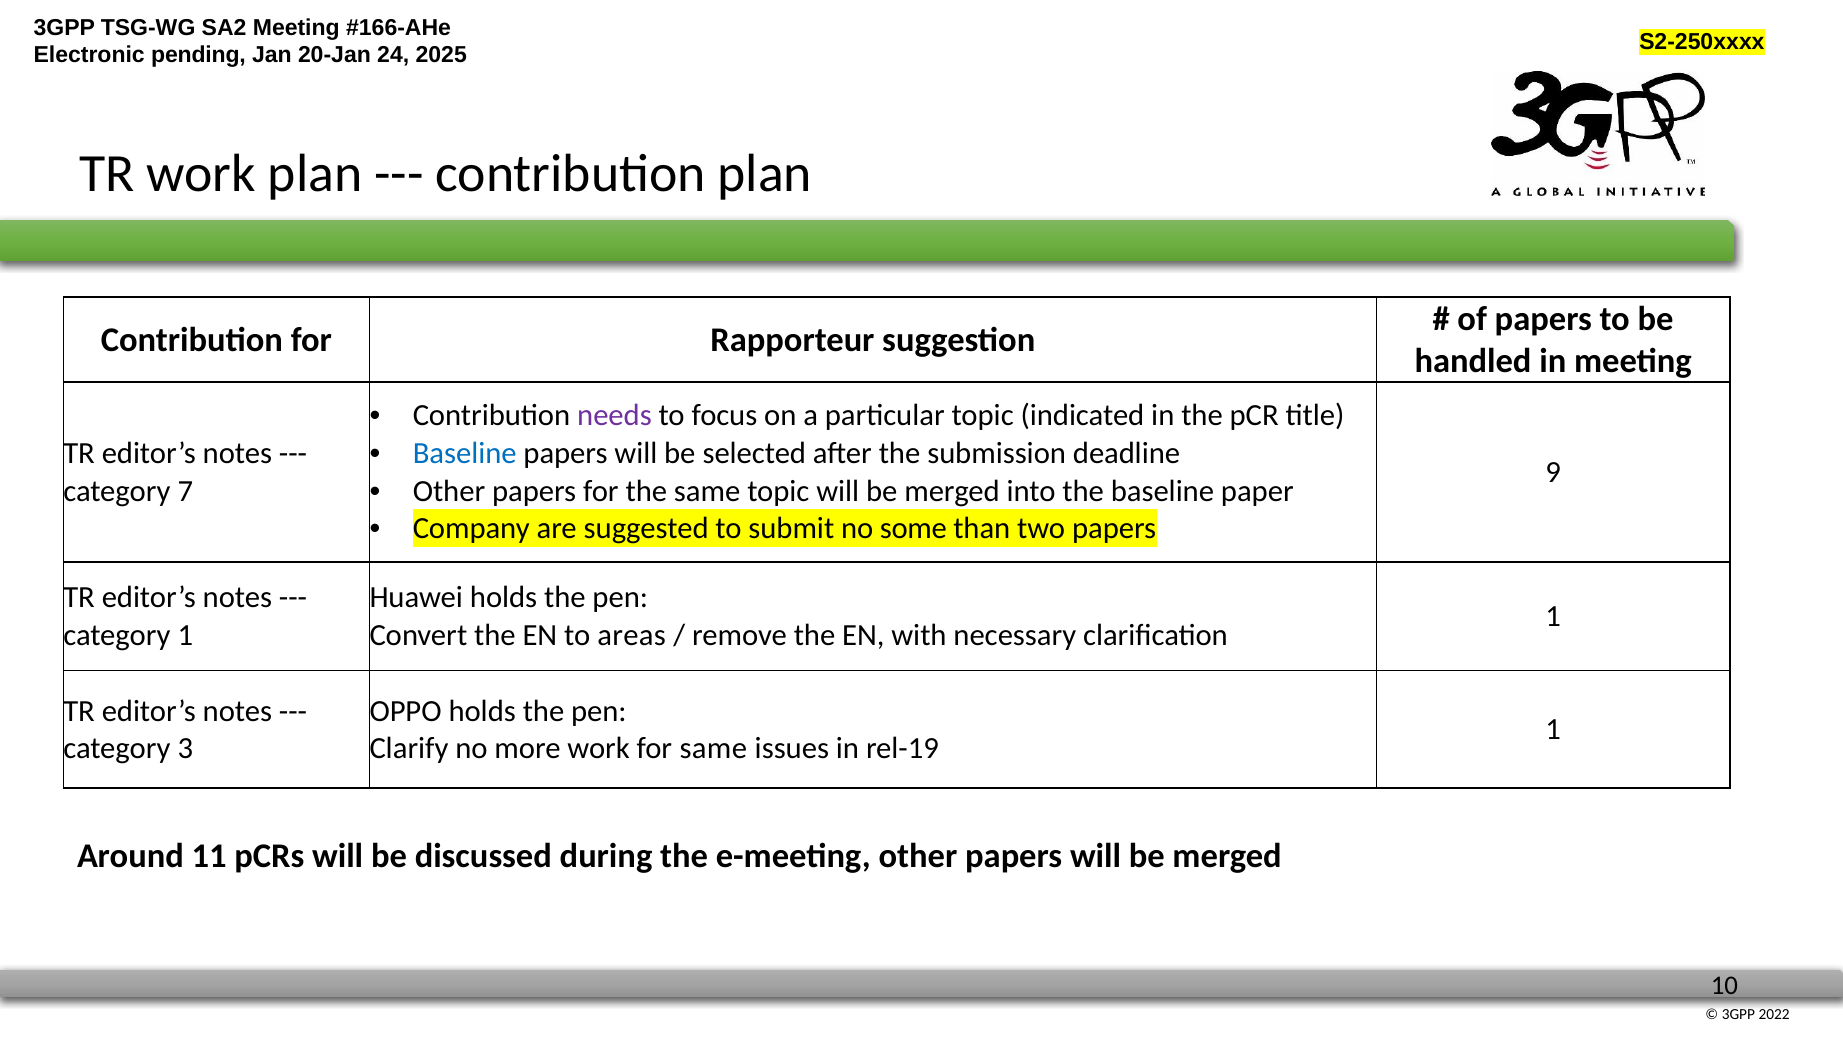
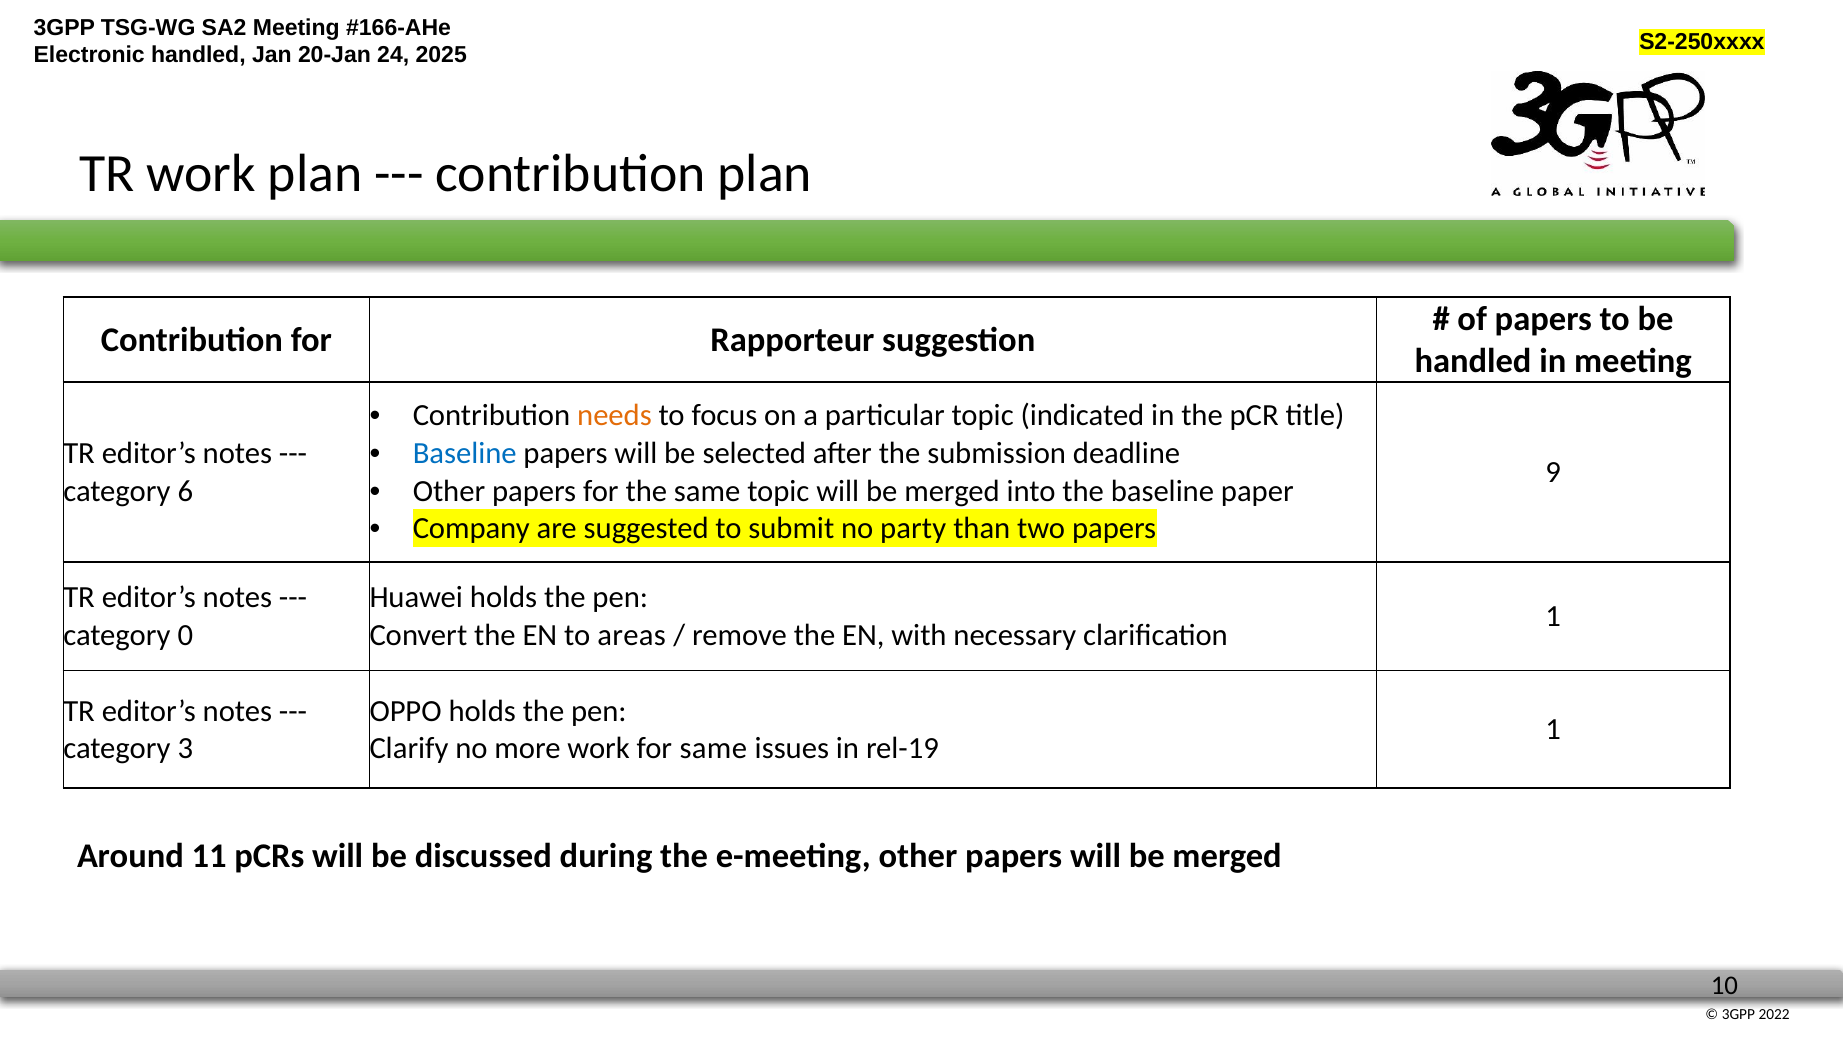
pending at (198, 55): pending -> handled
needs colour: purple -> orange
7: 7 -> 6
some: some -> party
1 at (185, 635): 1 -> 0
